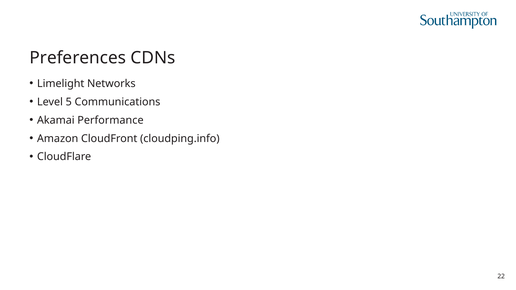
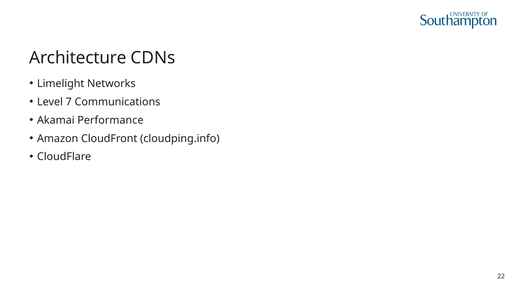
Preferences: Preferences -> Architecture
5: 5 -> 7
